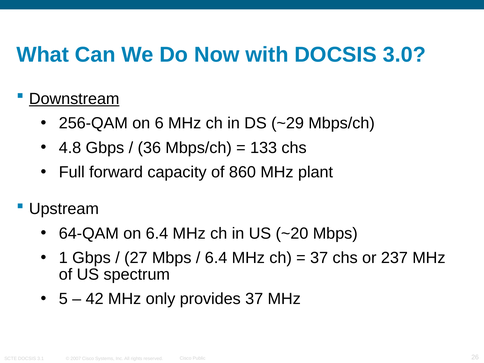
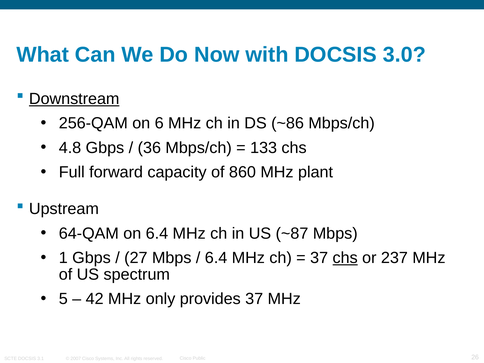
~29: ~29 -> ~86
~20: ~20 -> ~87
chs at (345, 258) underline: none -> present
